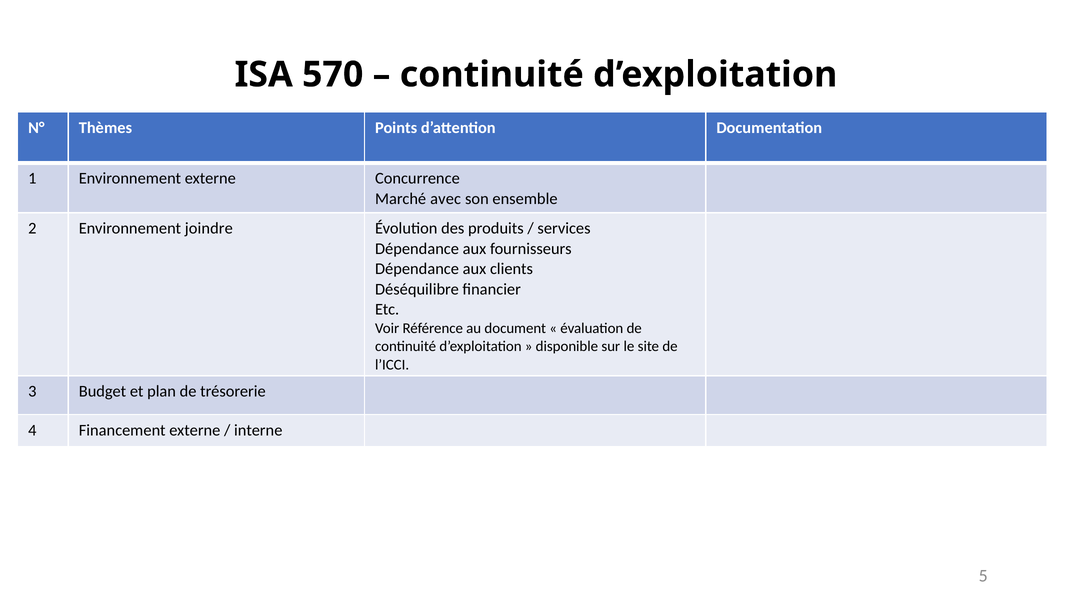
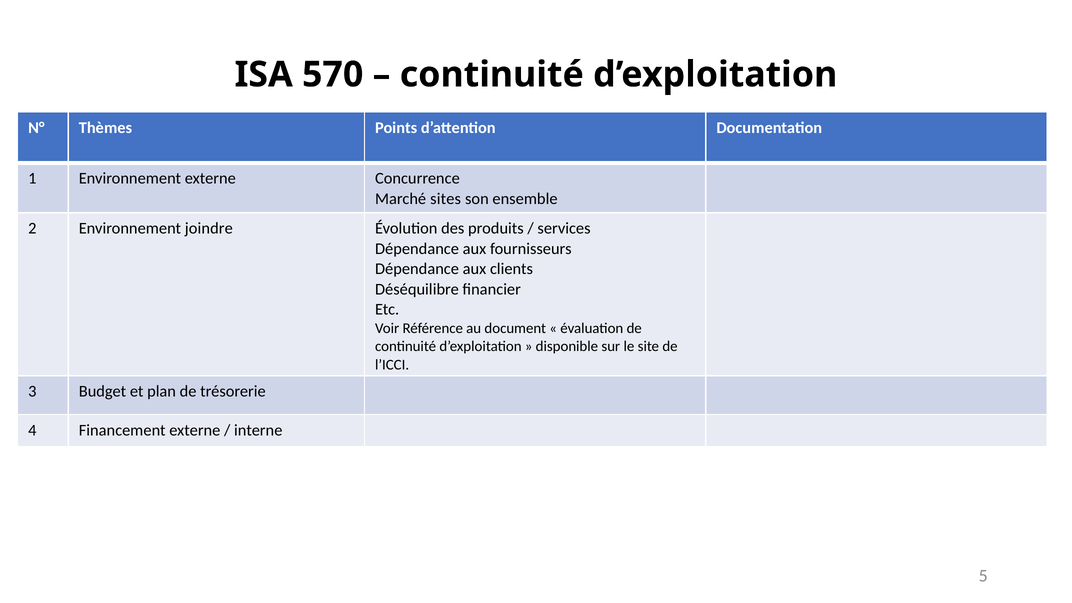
avec: avec -> sites
